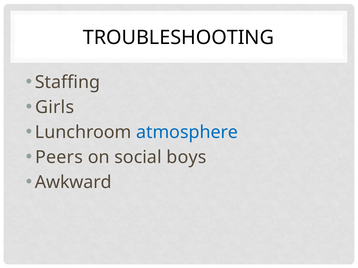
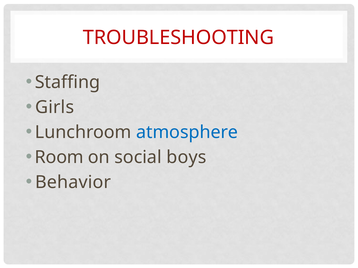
TROUBLESHOOTING colour: black -> red
Peers: Peers -> Room
Awkward: Awkward -> Behavior
